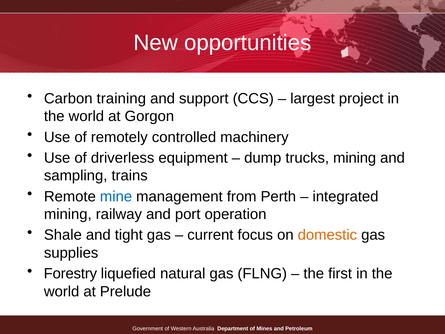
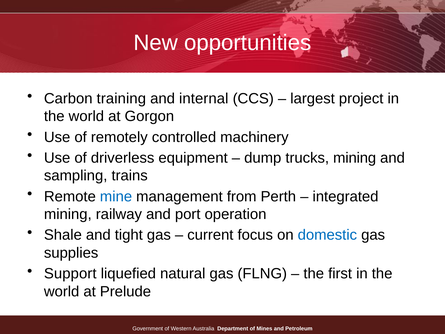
support: support -> internal
domestic colour: orange -> blue
Forestry: Forestry -> Support
